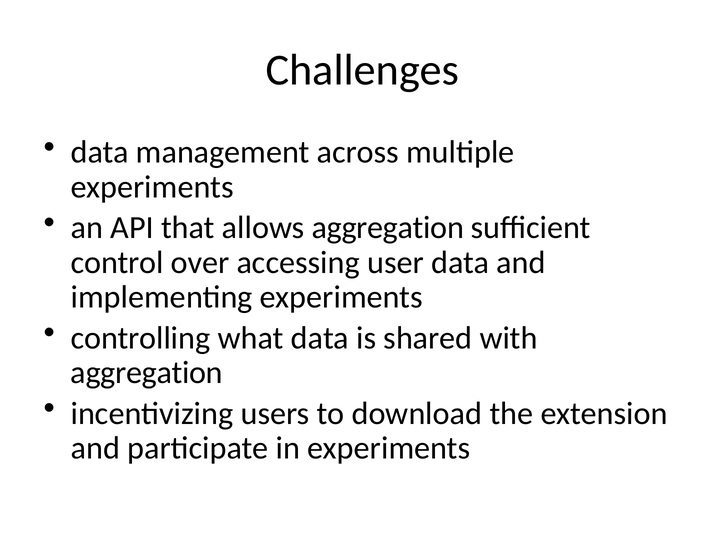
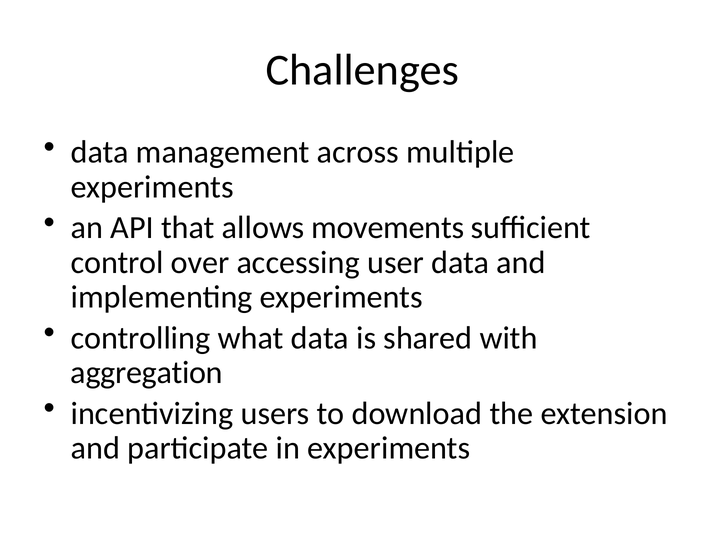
allows aggregation: aggregation -> movements
